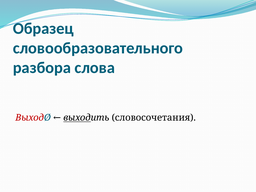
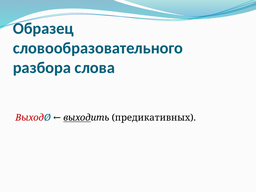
словосочетания: словосочетания -> предикативных
